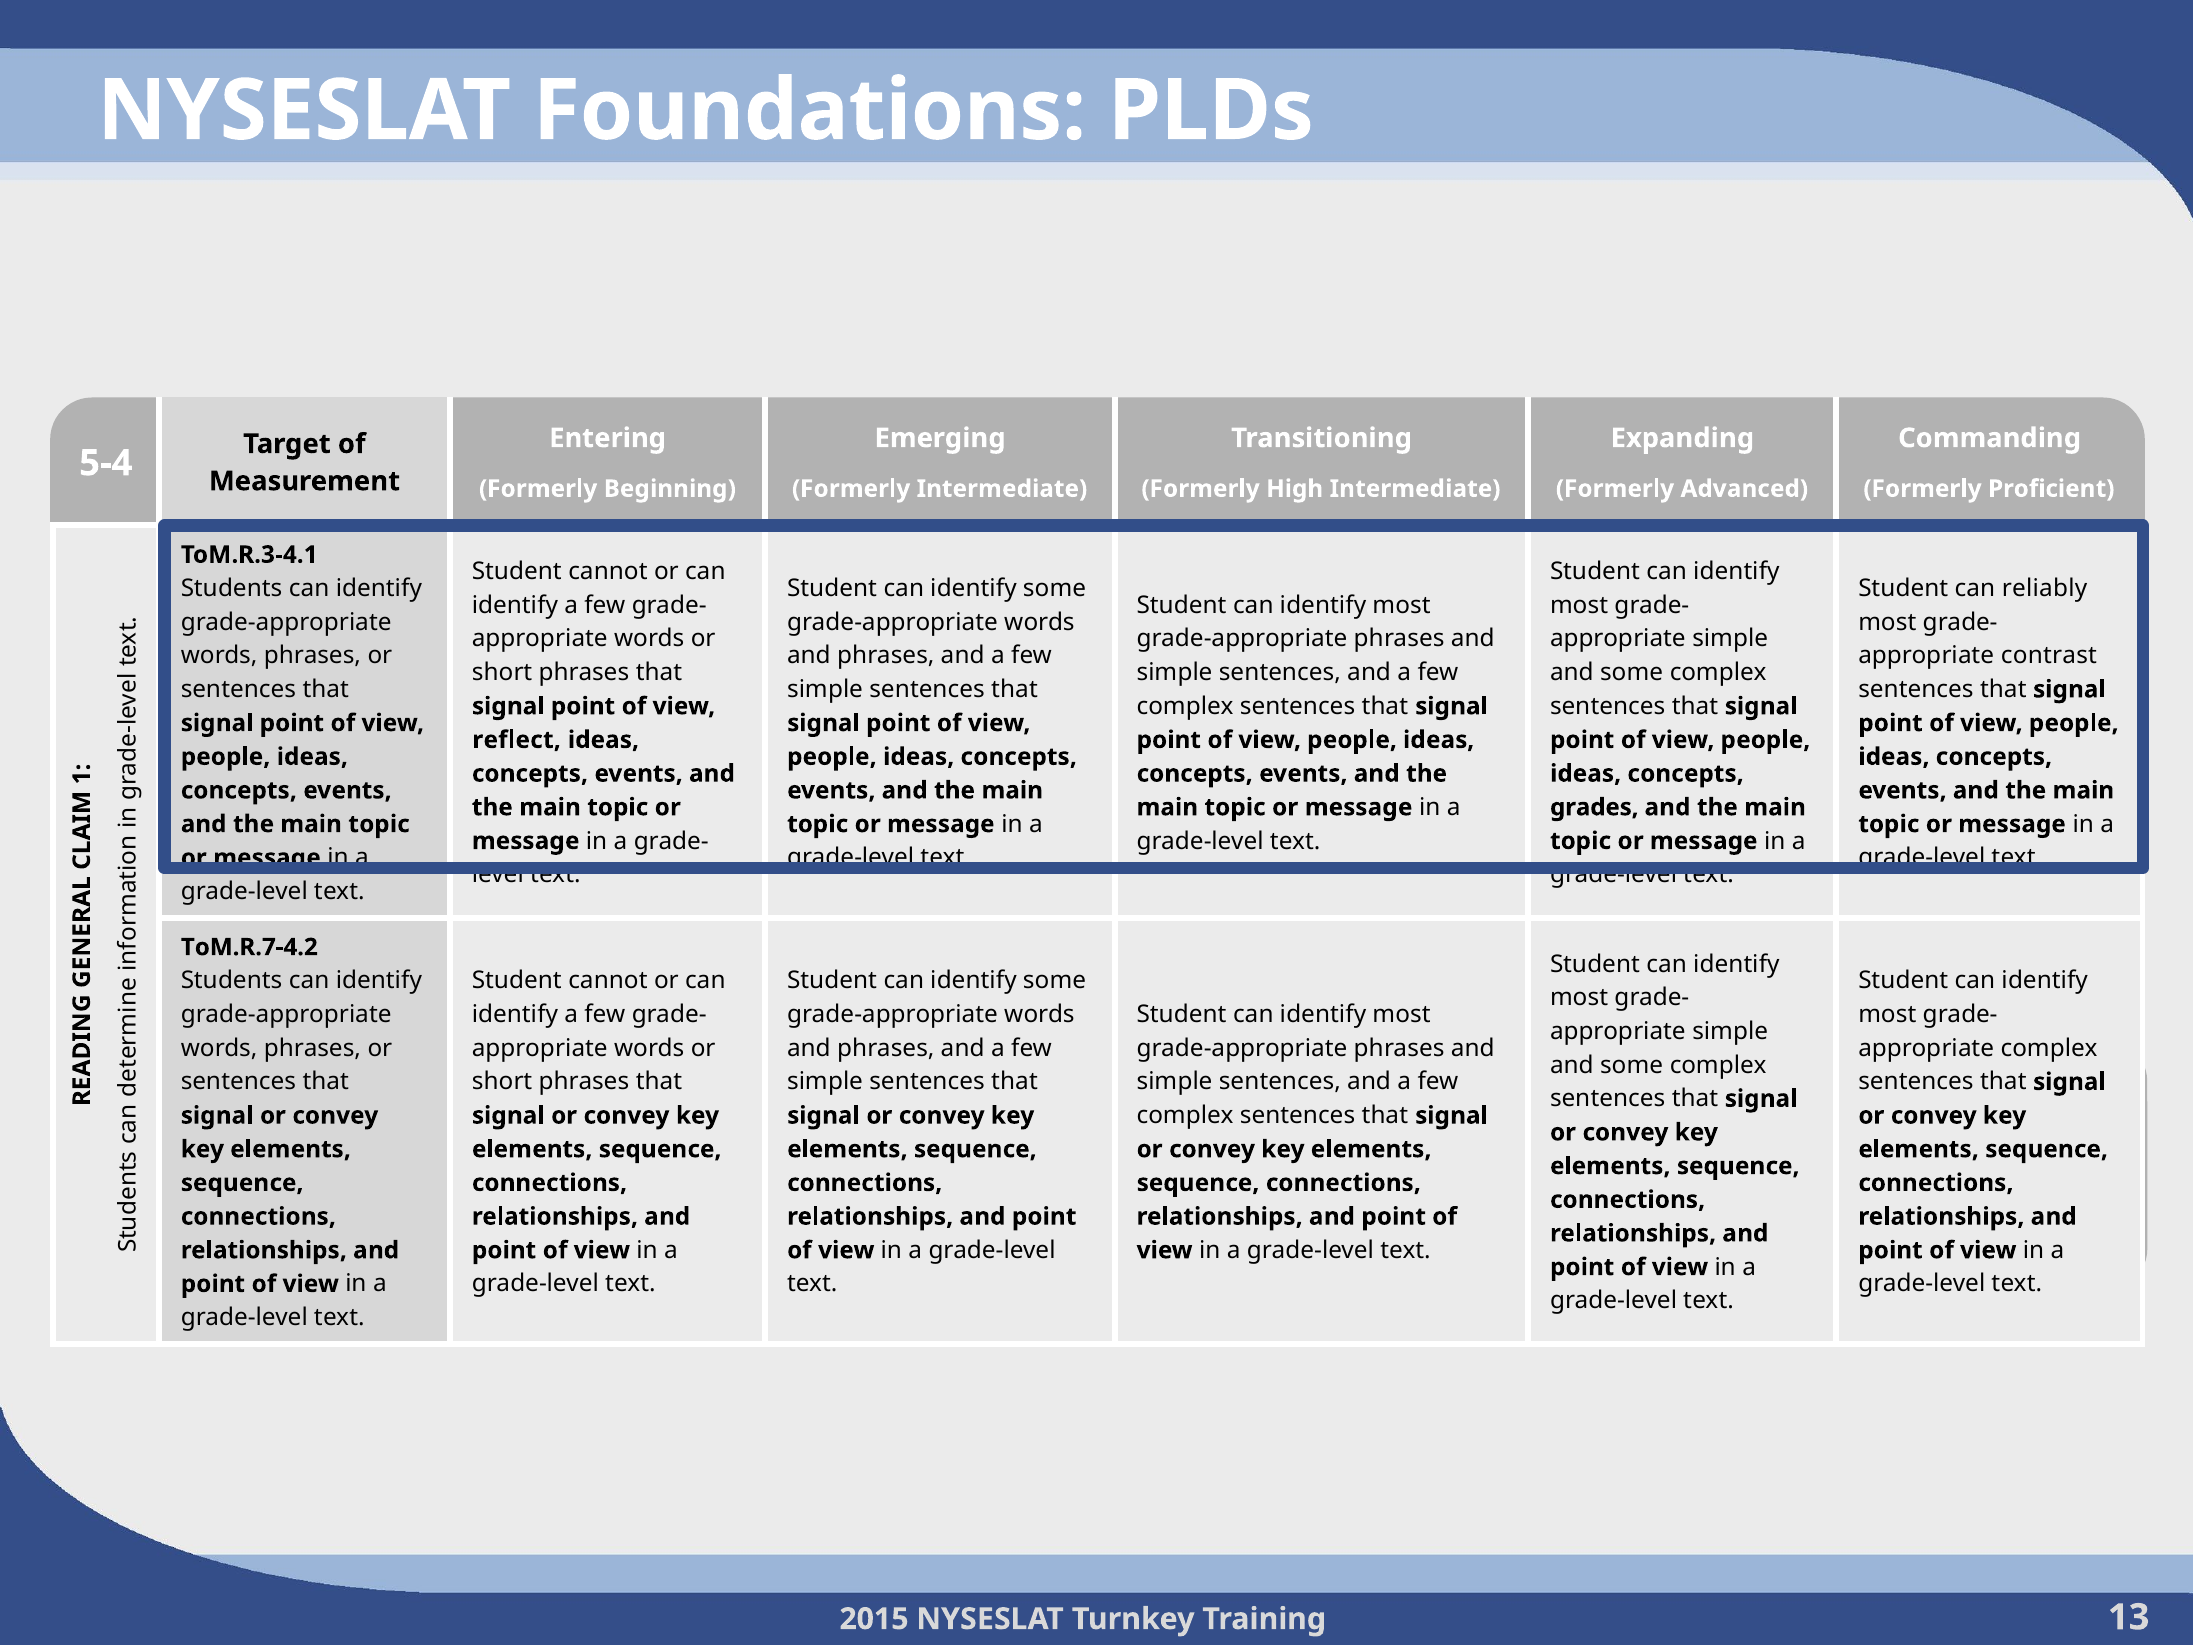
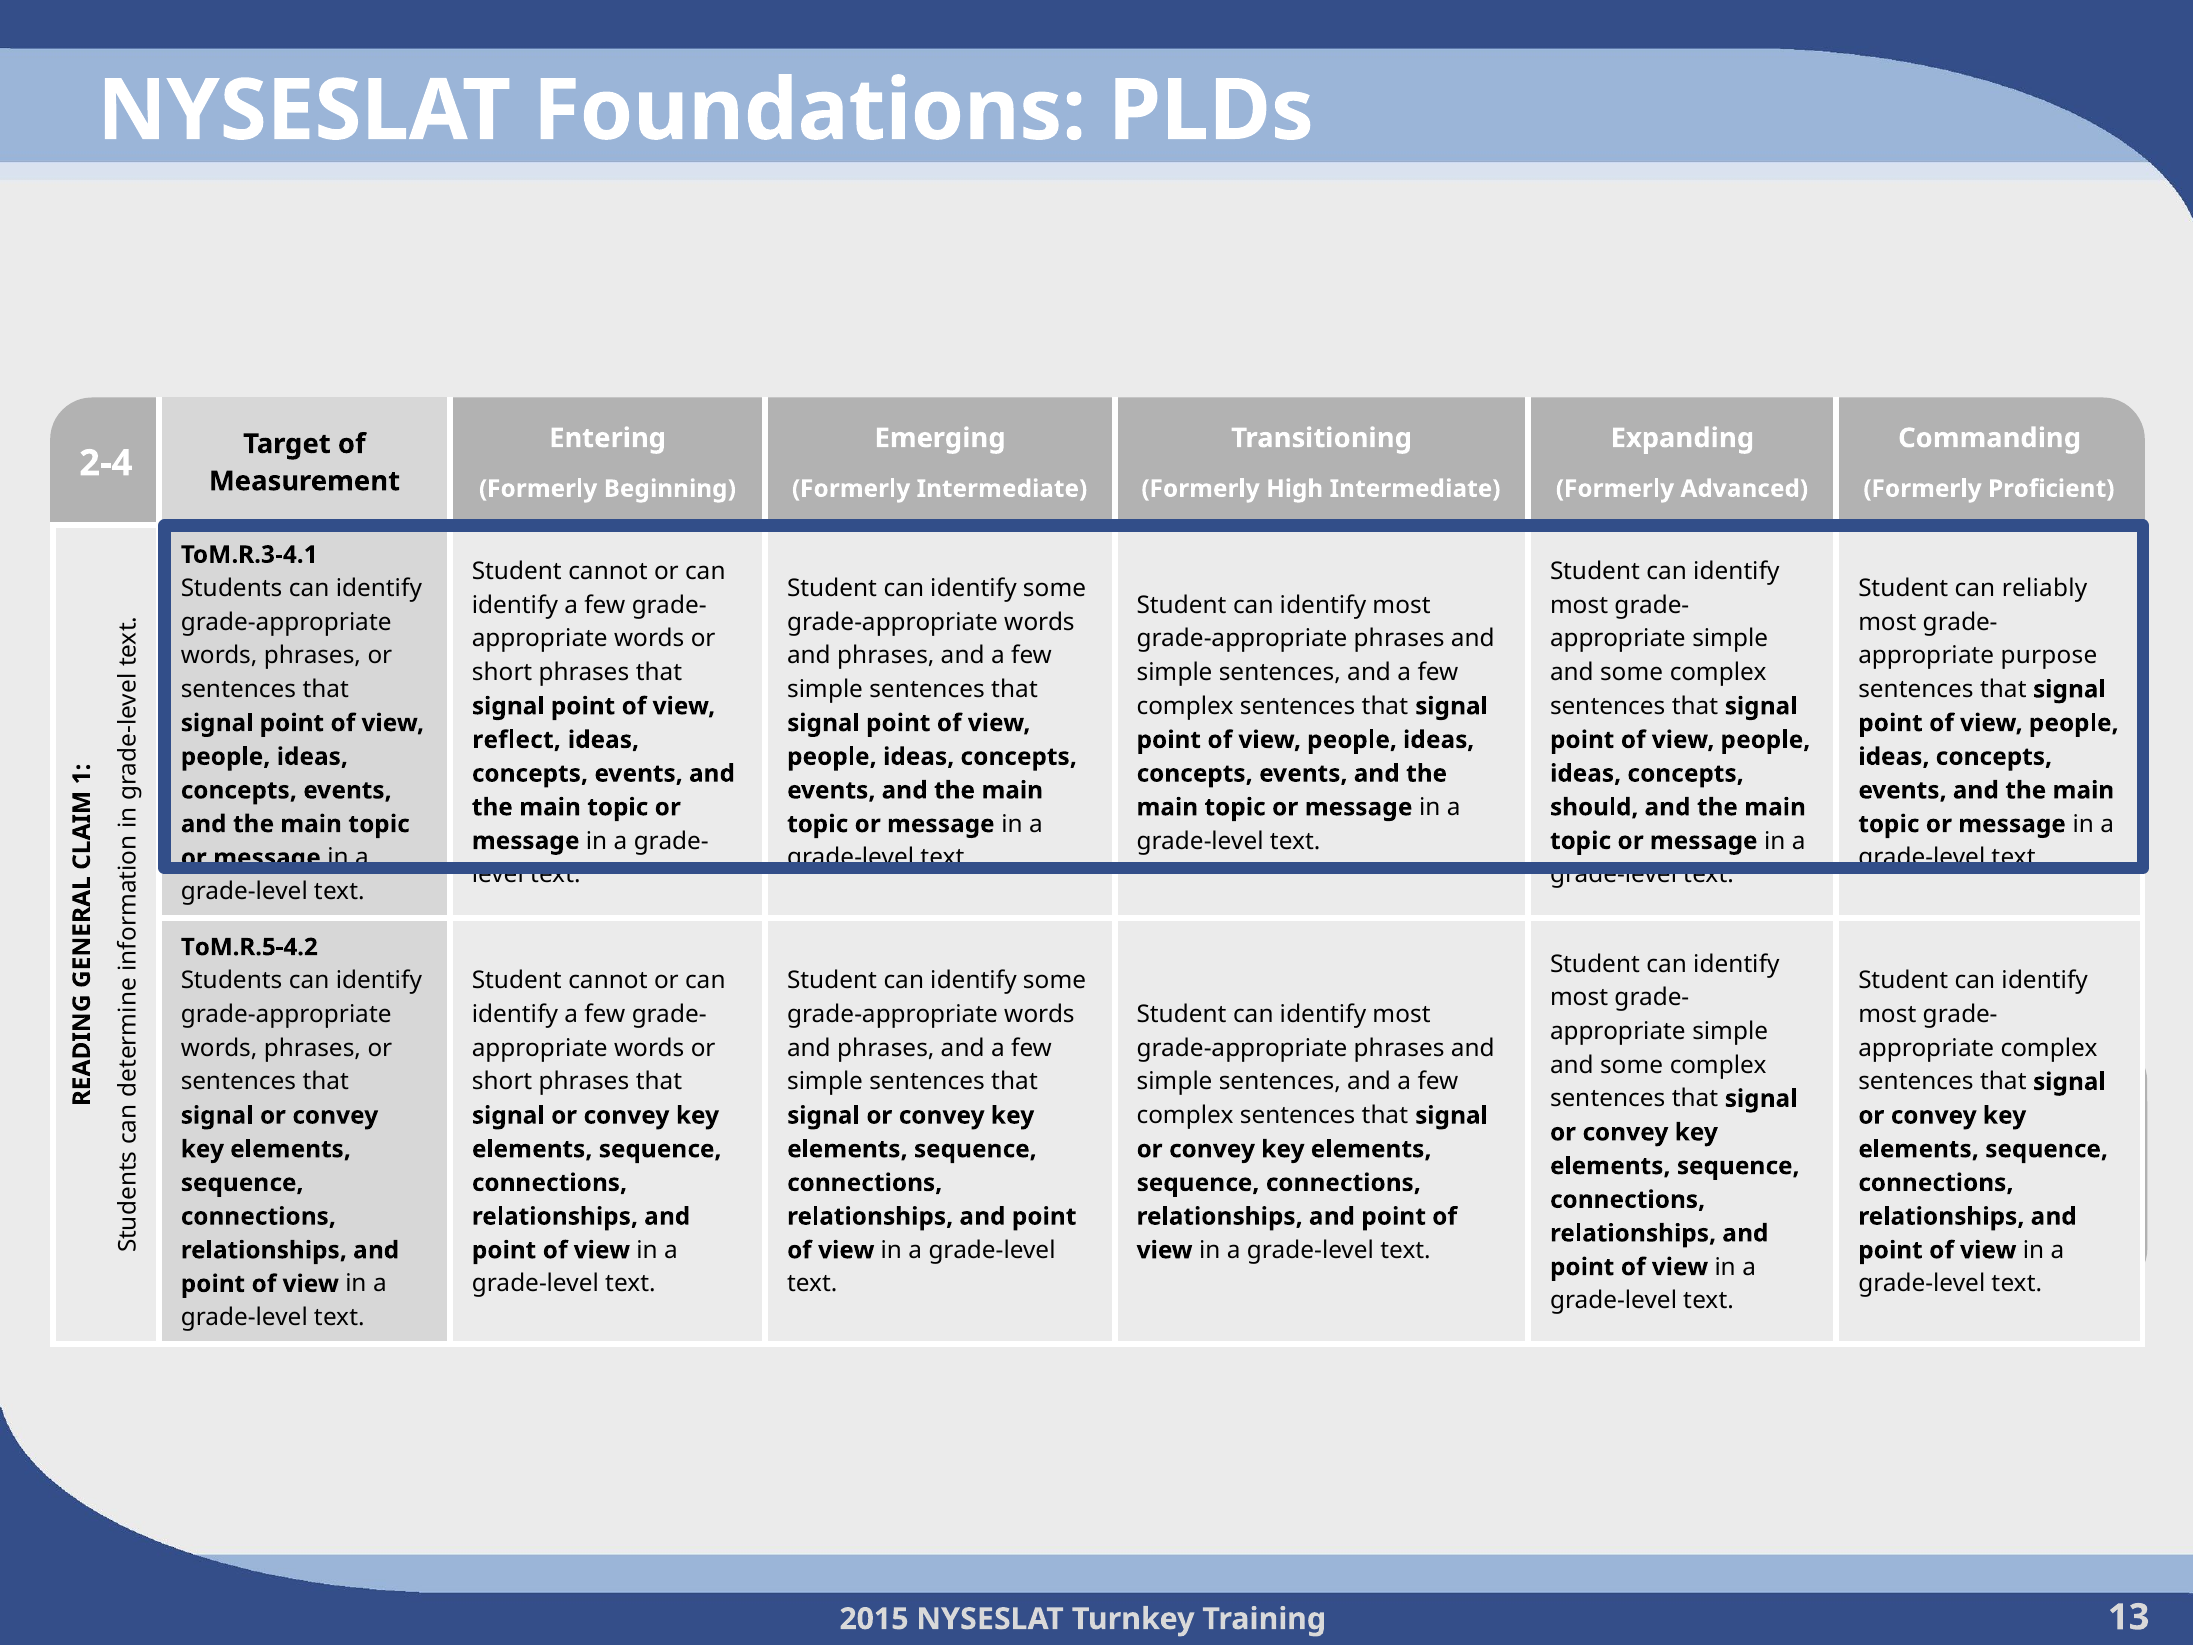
5-4: 5-4 -> 2-4
contrast: contrast -> purpose
grades: grades -> should
ToM.R.7-4.2: ToM.R.7-4.2 -> ToM.R.5-4.2
